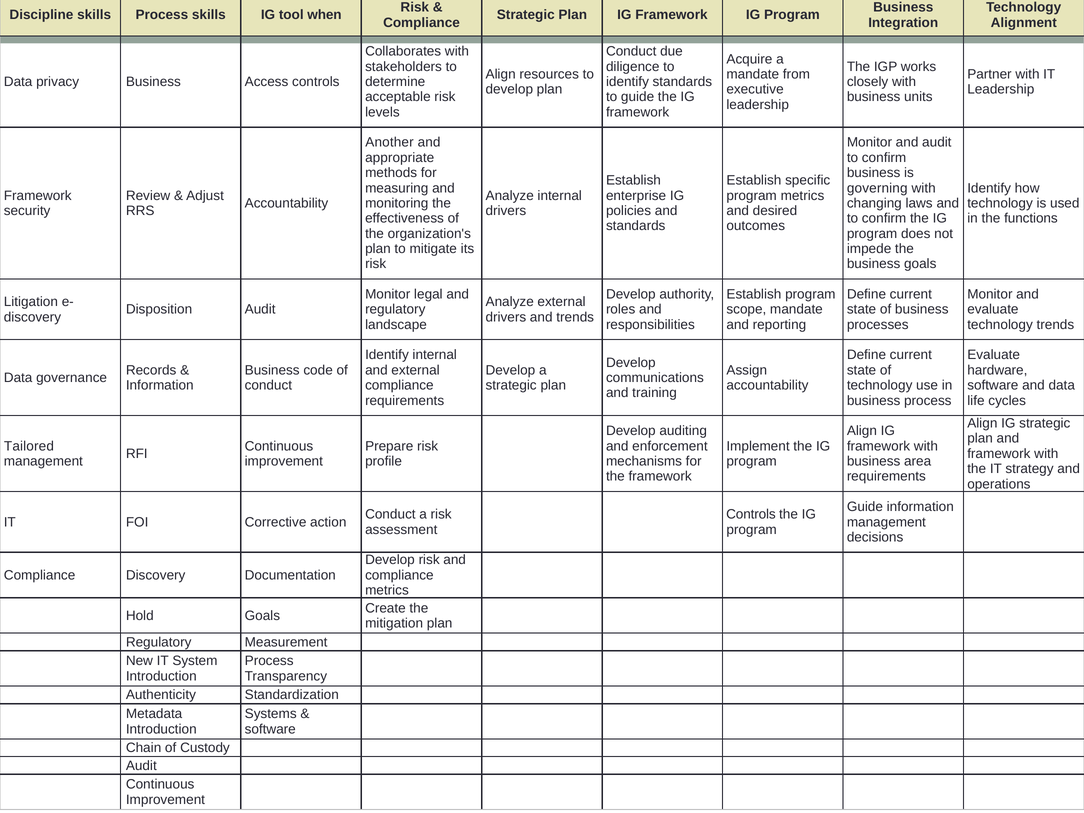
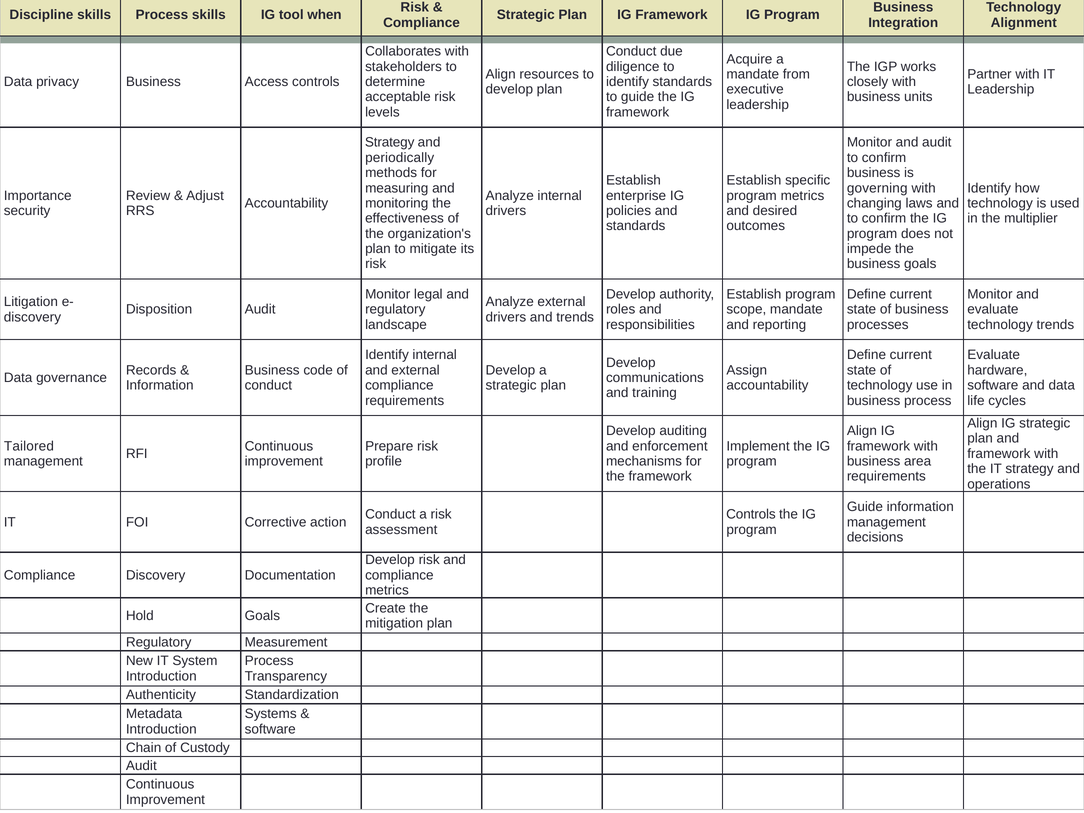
Another at (390, 142): Another -> Strategy
appropriate: appropriate -> periodically
Framework at (38, 196): Framework -> Importance
functions: functions -> multiplier
